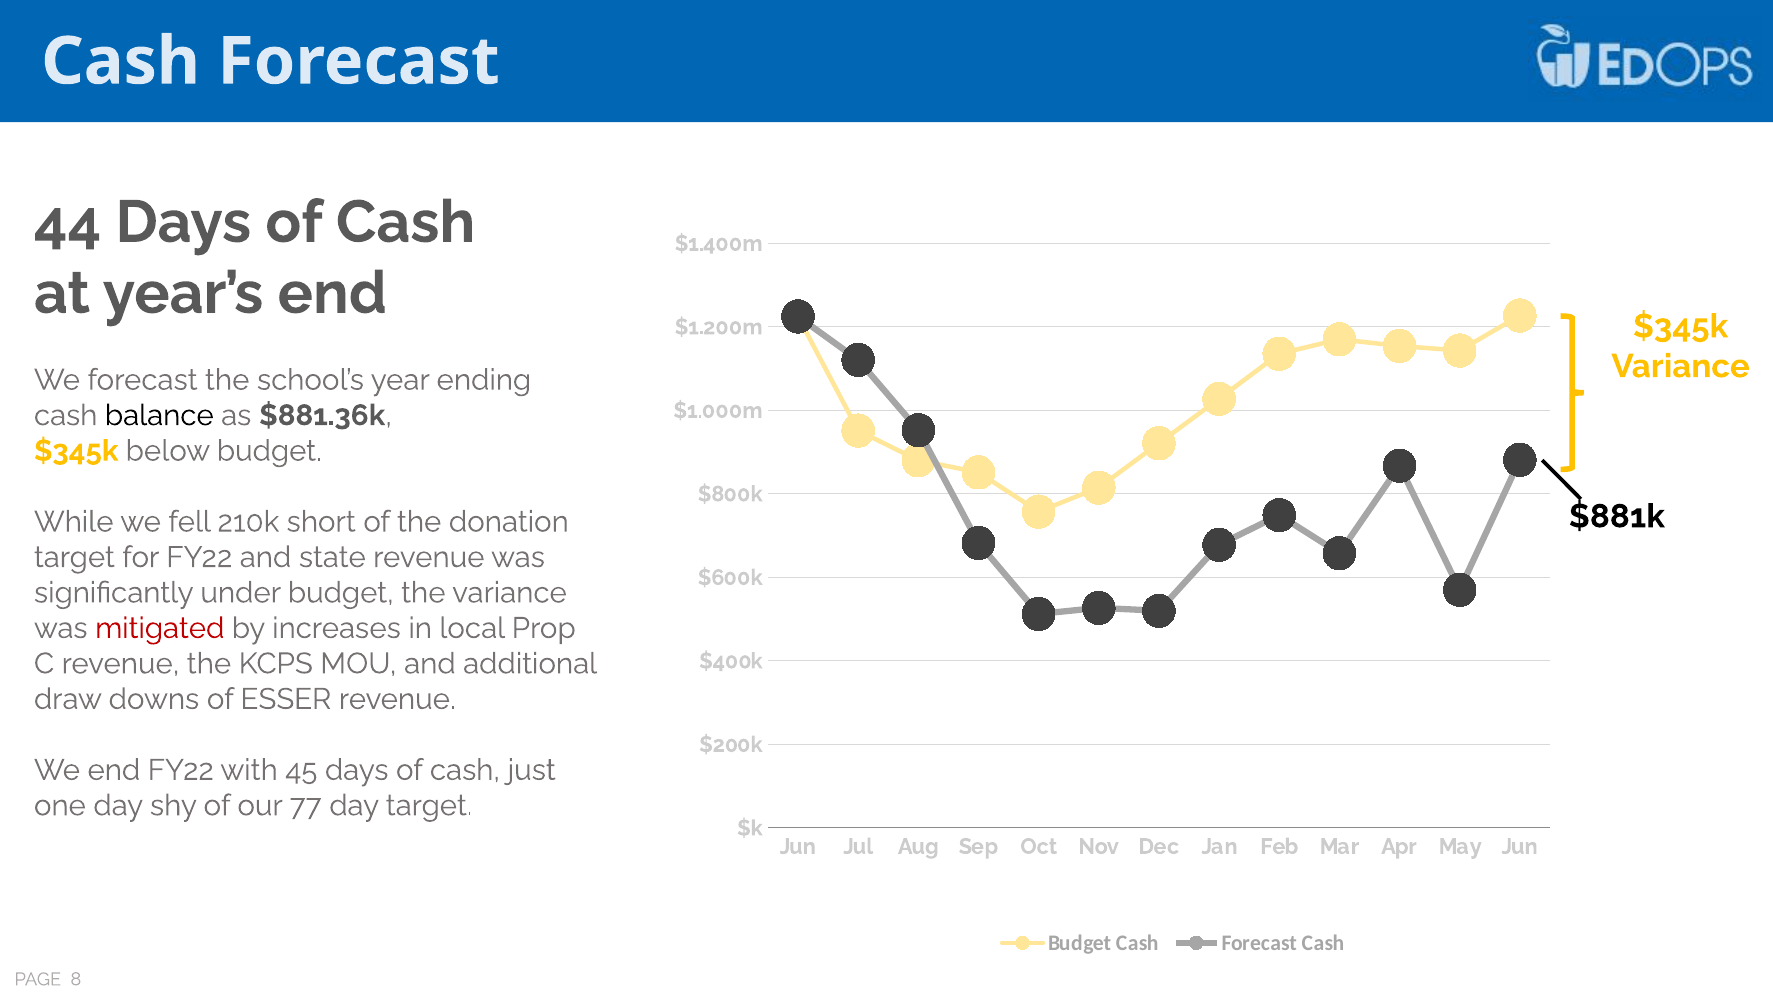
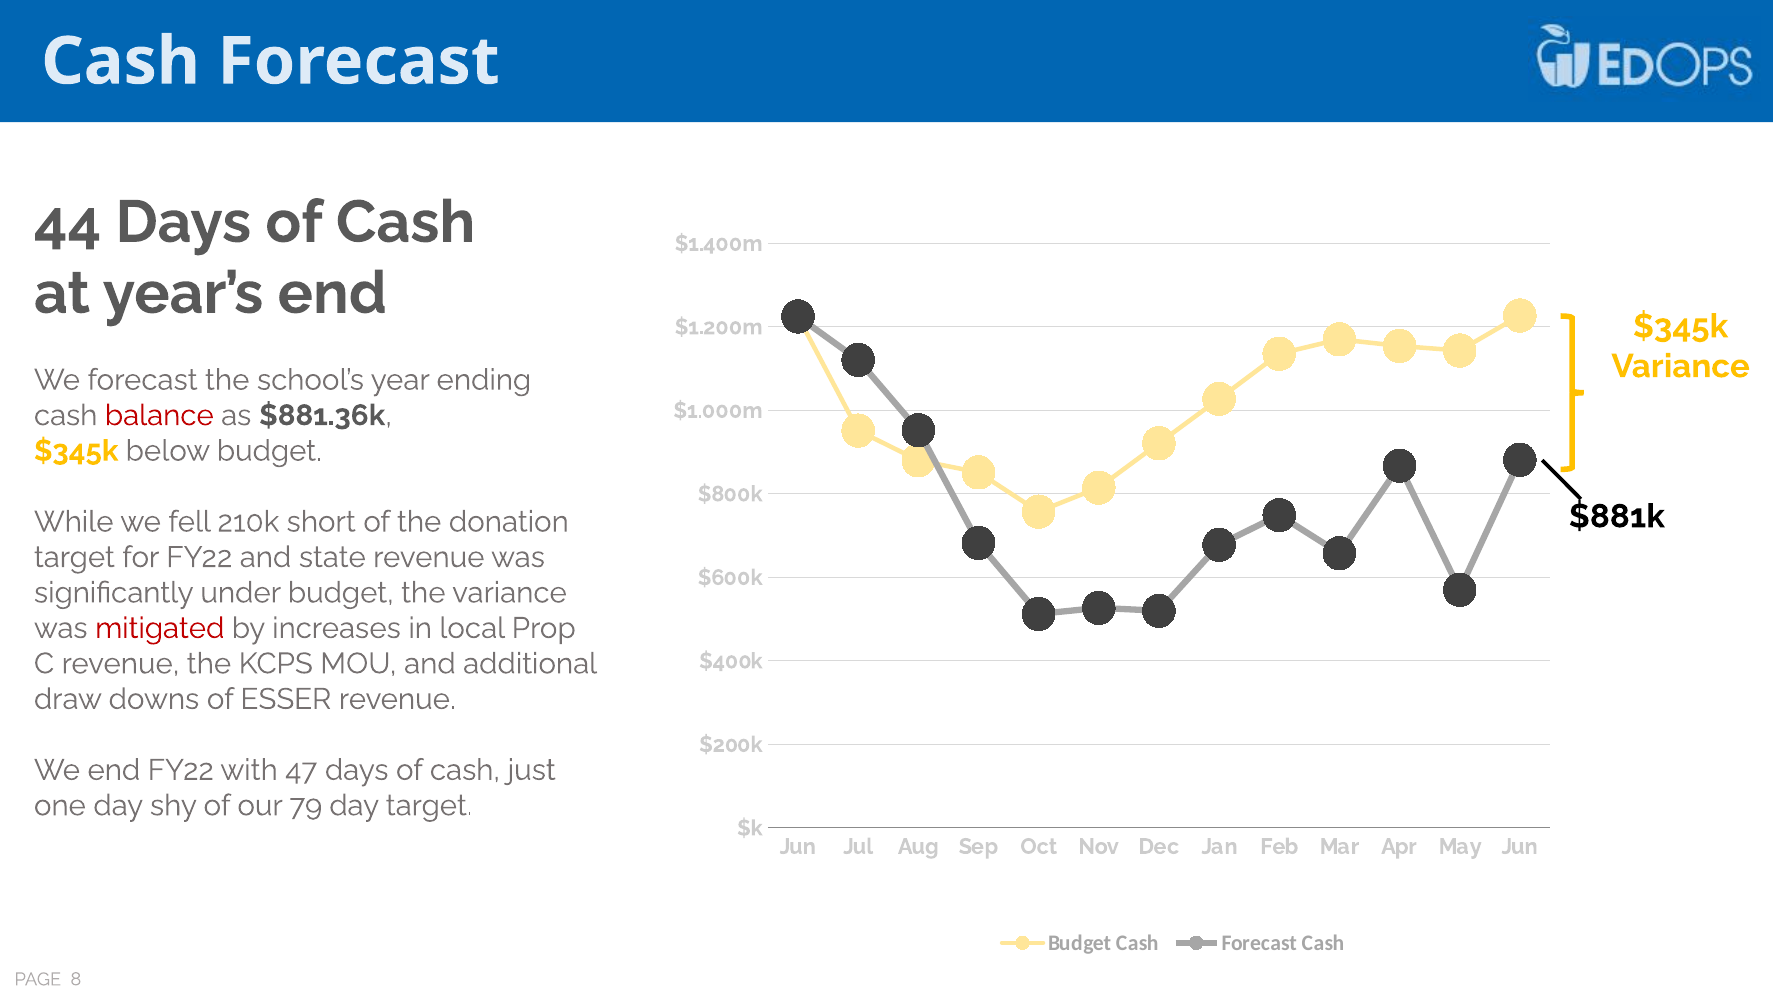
balance colour: black -> red
45: 45 -> 47
77: 77 -> 79
